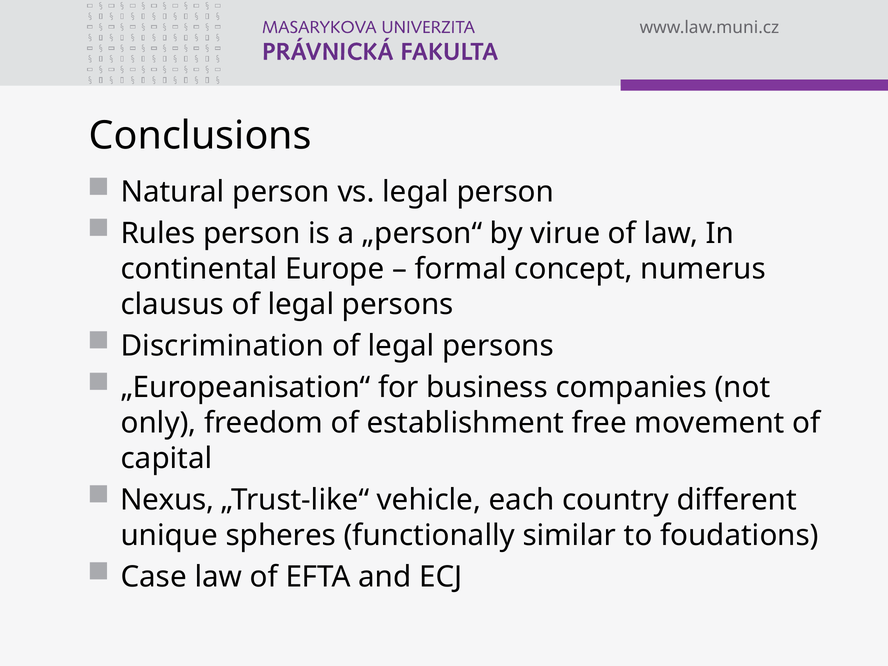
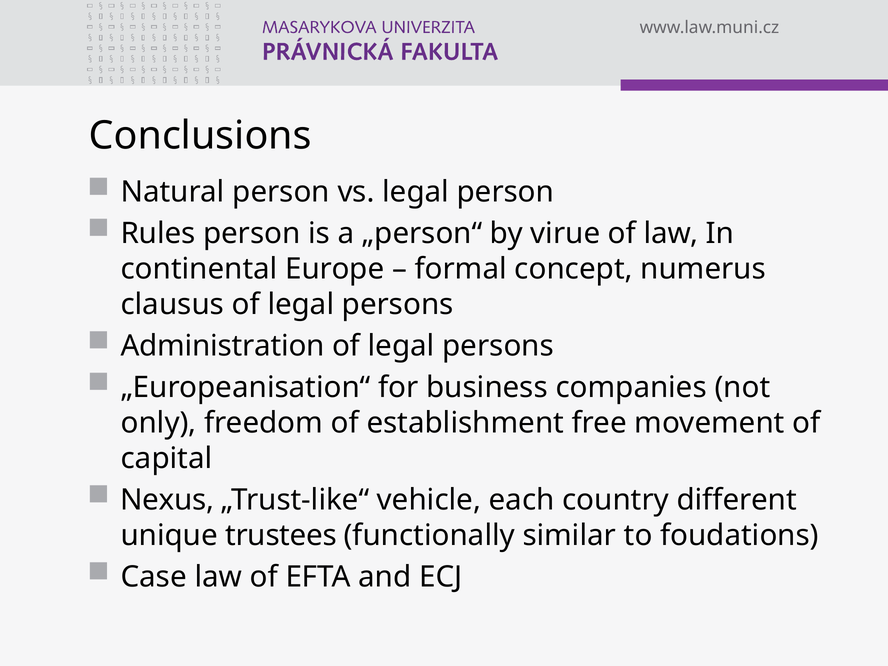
Discrimination: Discrimination -> Administration
spheres: spheres -> trustees
